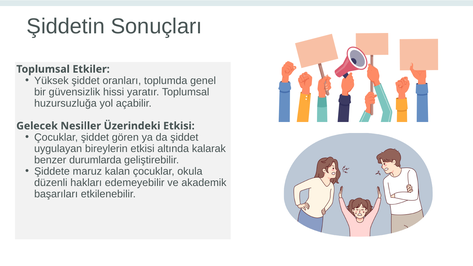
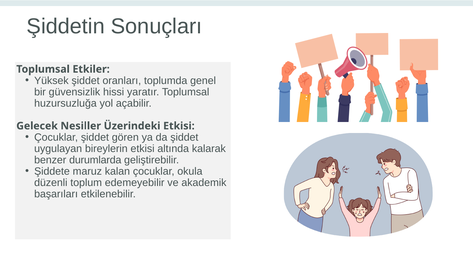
hakları: hakları -> toplum
